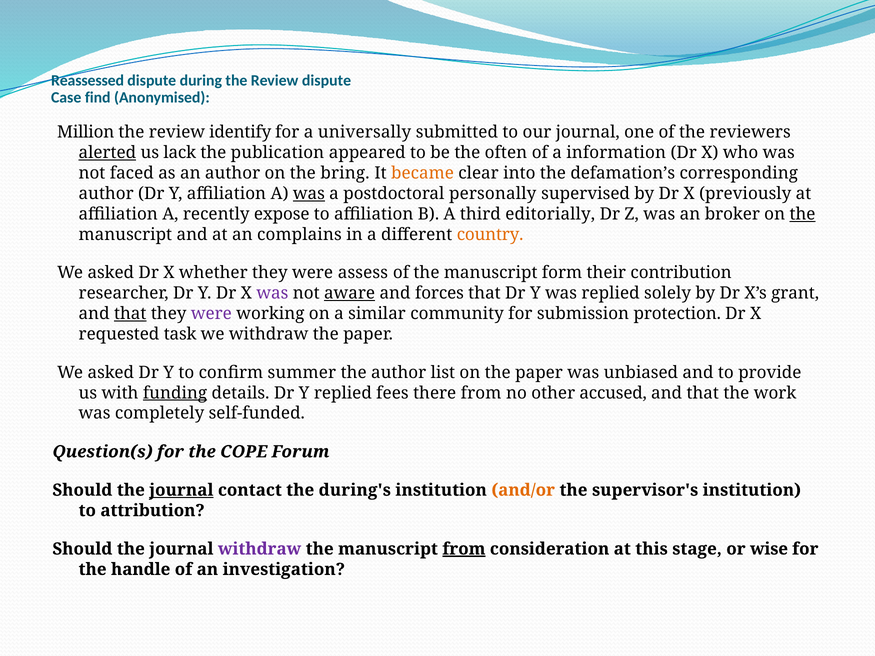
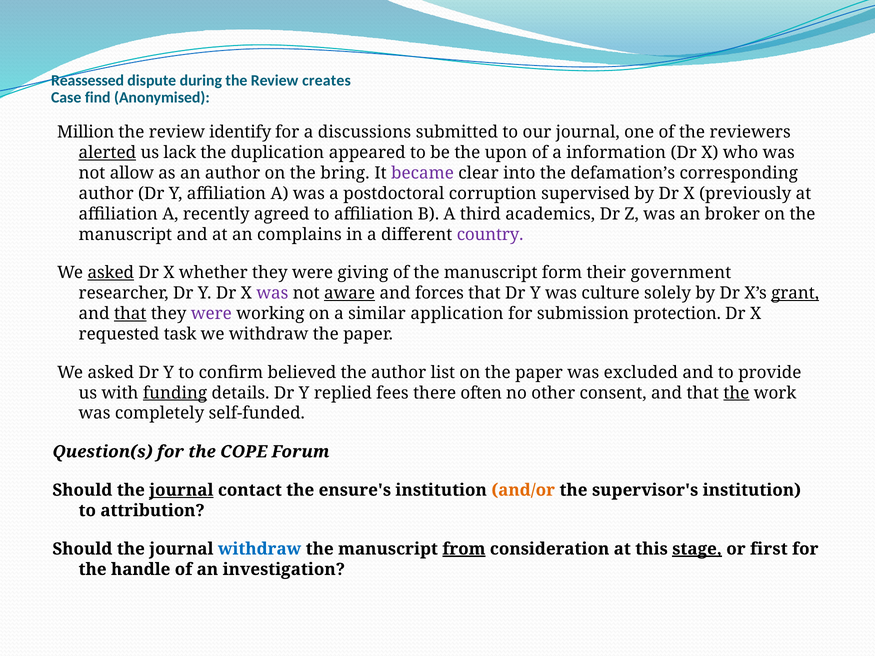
Review dispute: dispute -> creates
universally: universally -> discussions
publication: publication -> duplication
often: often -> upon
faced: faced -> allow
became colour: orange -> purple
was at (309, 194) underline: present -> none
personally: personally -> corruption
expose: expose -> agreed
editorially: editorially -> academics
the at (802, 214) underline: present -> none
country colour: orange -> purple
asked at (111, 273) underline: none -> present
assess: assess -> giving
contribution: contribution -> government
was replied: replied -> culture
grant underline: none -> present
community: community -> application
summer: summer -> believed
unbiased: unbiased -> excluded
there from: from -> often
accused: accused -> consent
the at (736, 393) underline: none -> present
during's: during's -> ensure's
withdraw at (260, 549) colour: purple -> blue
stage underline: none -> present
wise: wise -> first
